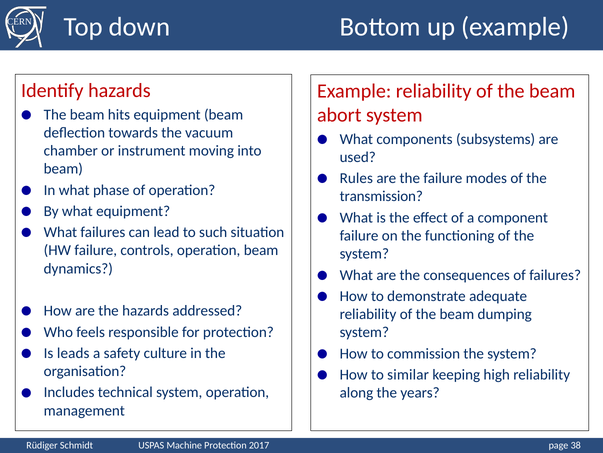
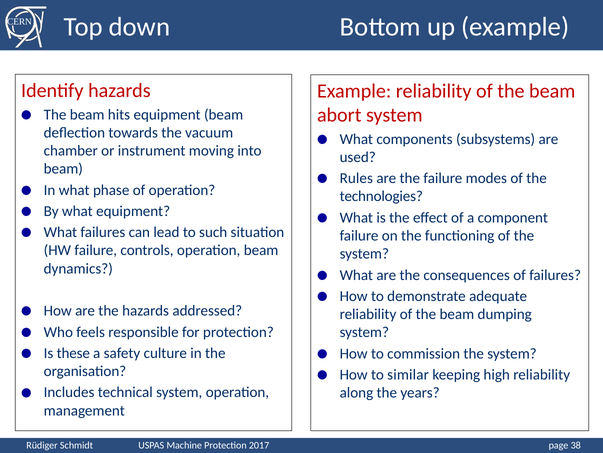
transmission: transmission -> technologies
leads: leads -> these
